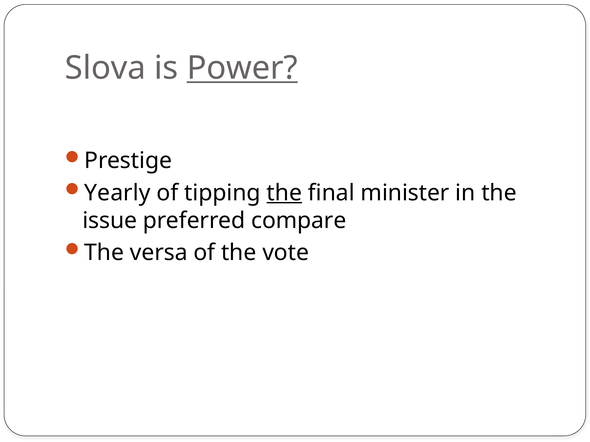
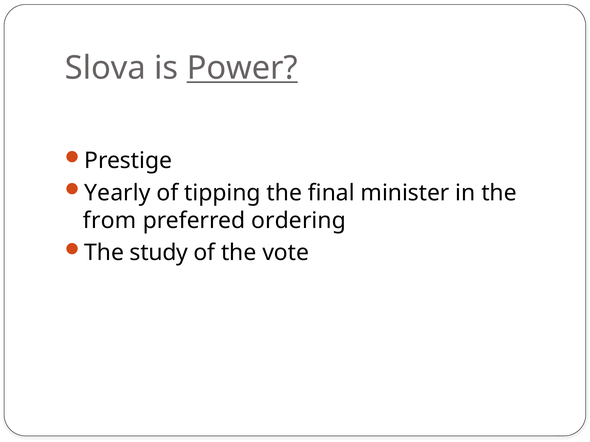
the at (284, 193) underline: present -> none
issue: issue -> from
compare: compare -> ordering
versa: versa -> study
